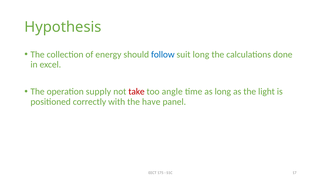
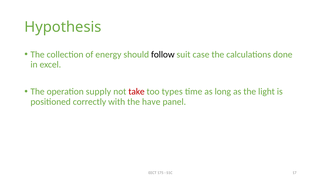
follow colour: blue -> black
suit long: long -> case
angle: angle -> types
